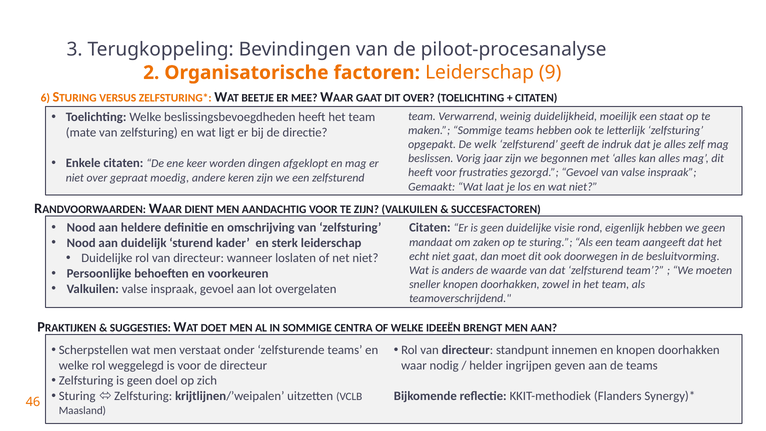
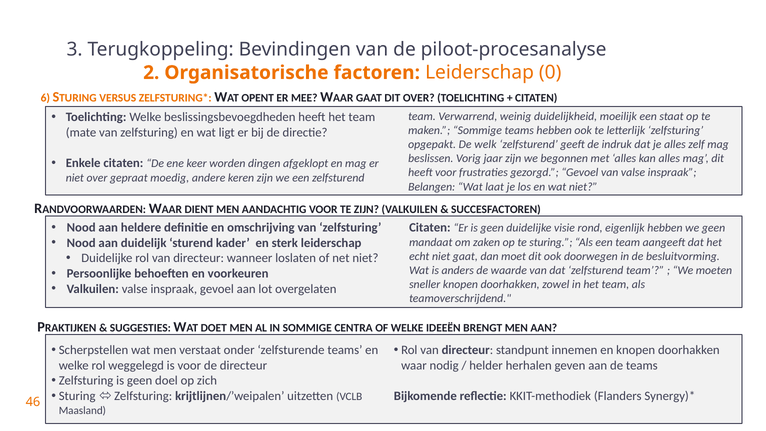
9: 9 -> 0
BEETJE: BEETJE -> OPENT
Gemaakt: Gemaakt -> Belangen
ingrijpen: ingrijpen -> herhalen
